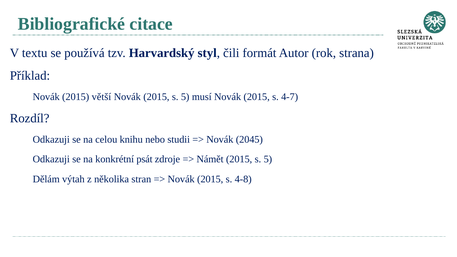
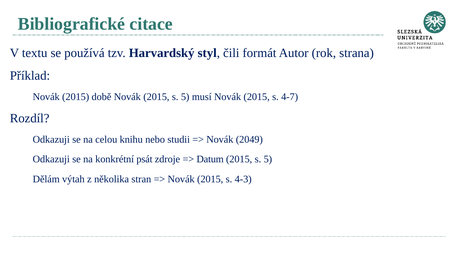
větší: větší -> době
2045: 2045 -> 2049
Námět: Námět -> Datum
4-8: 4-8 -> 4-3
